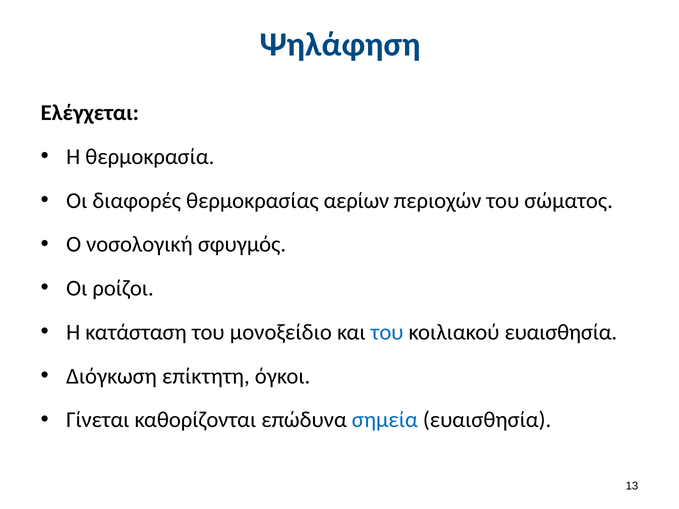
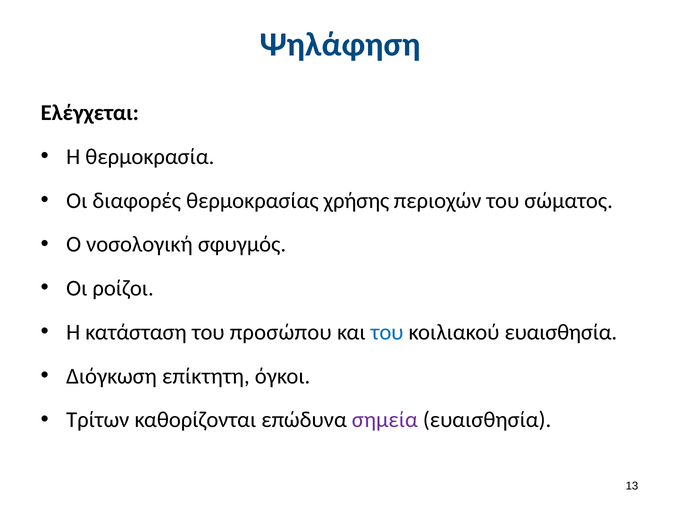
αερίων: αερίων -> χρήσης
μονοξείδιο: μονοξείδιο -> προσώπου
Γίνεται: Γίνεται -> Τρίτων
σημεία colour: blue -> purple
